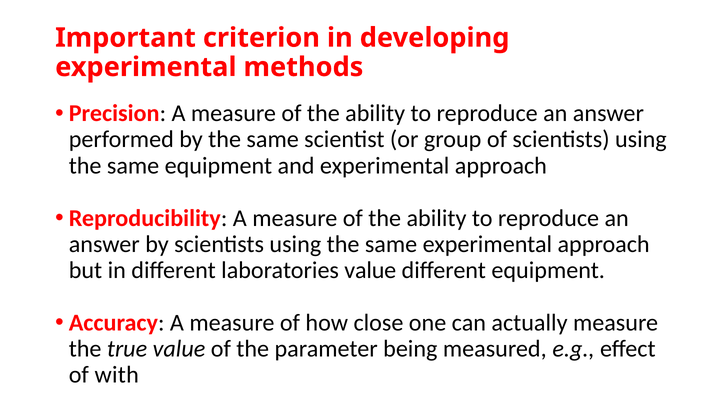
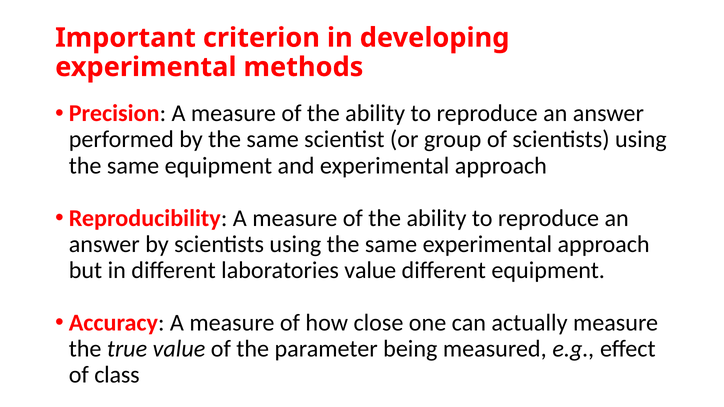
with: with -> class
